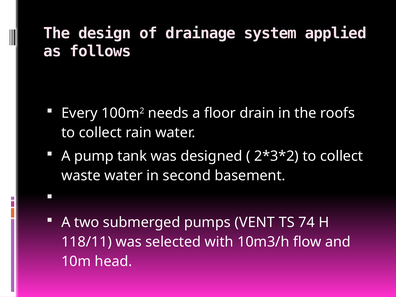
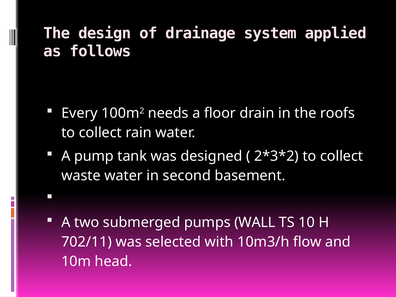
VENT: VENT -> WALL
74: 74 -> 10
118/11: 118/11 -> 702/11
